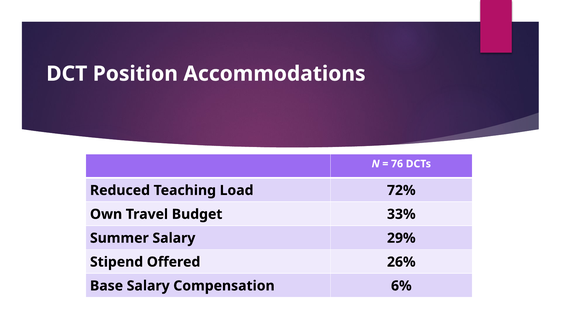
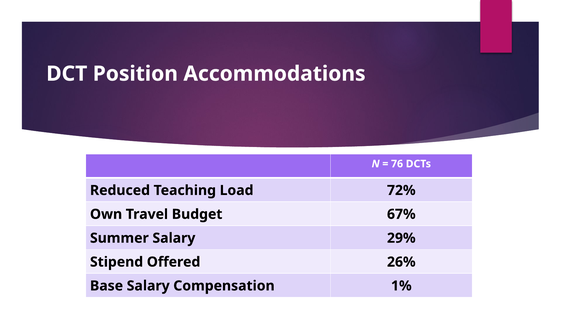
33%: 33% -> 67%
6%: 6% -> 1%
